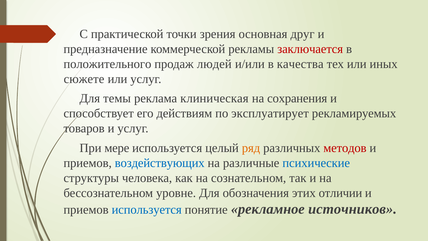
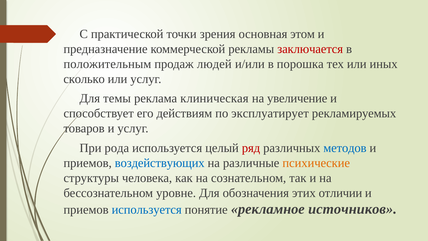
друг: друг -> этом
положительного: положительного -> положительным
качества: качества -> порошка
сюжете: сюжете -> сколько
сохранения: сохранения -> увеличение
мере: мере -> рода
ряд colour: orange -> red
методов colour: red -> blue
психические colour: blue -> orange
